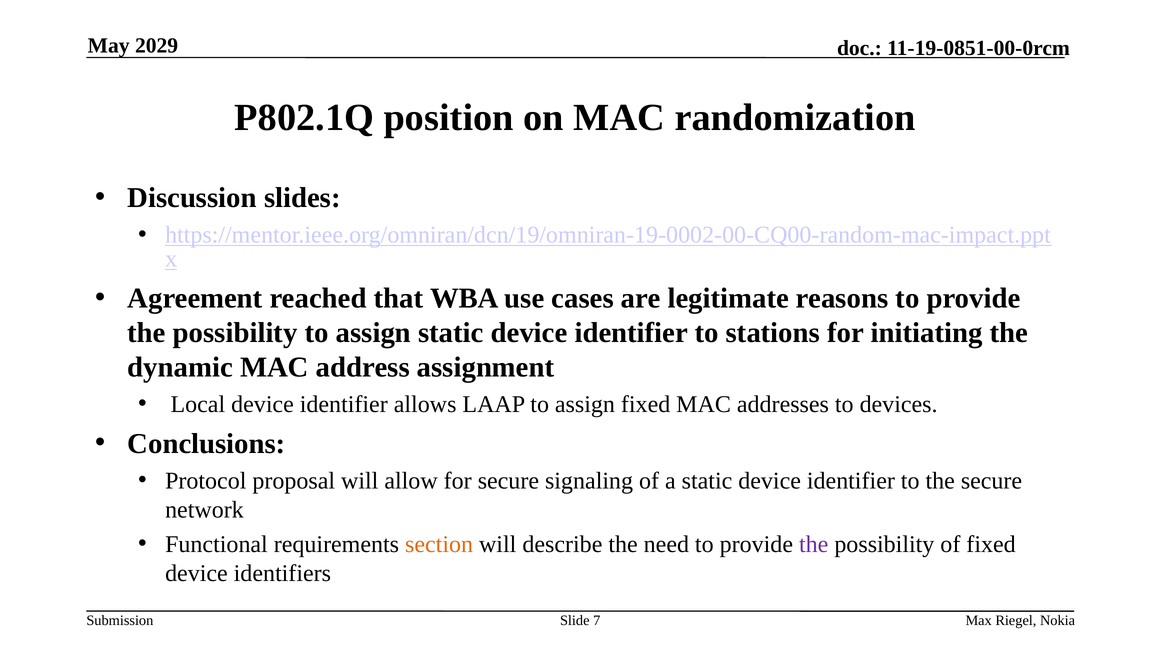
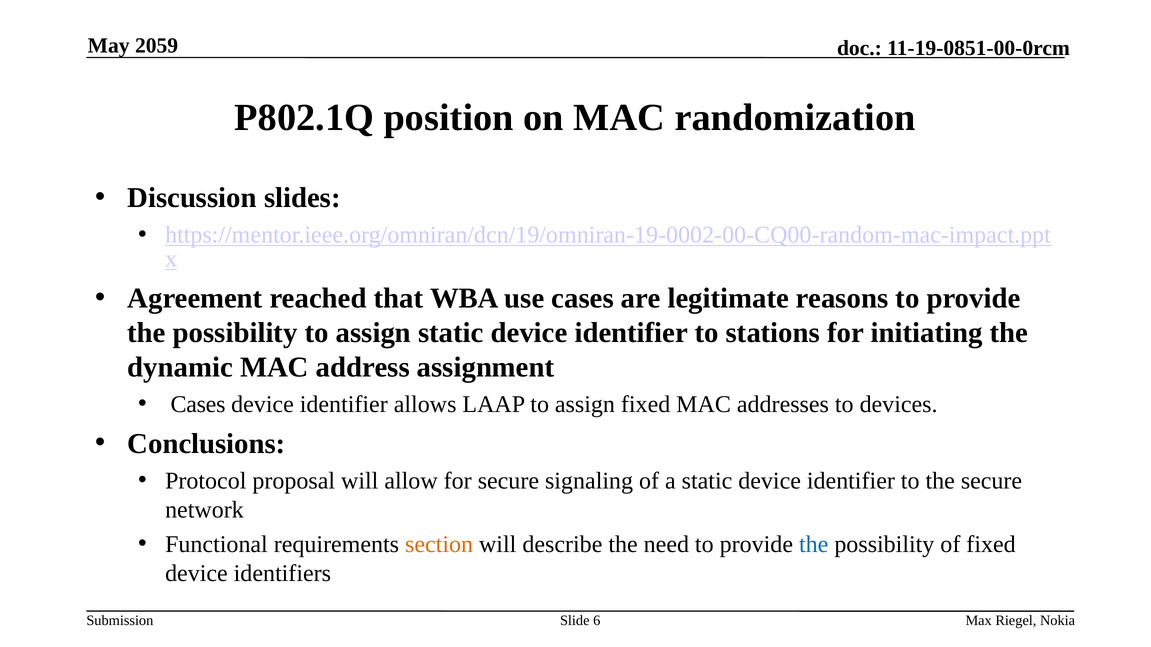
2029: 2029 -> 2059
Local at (198, 405): Local -> Cases
the at (814, 545) colour: purple -> blue
7: 7 -> 6
